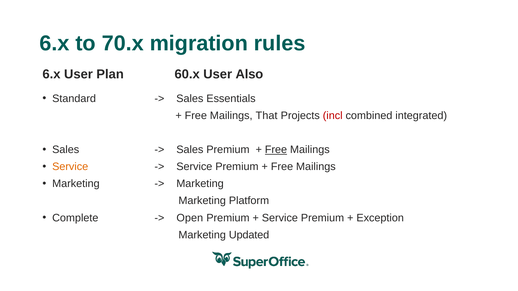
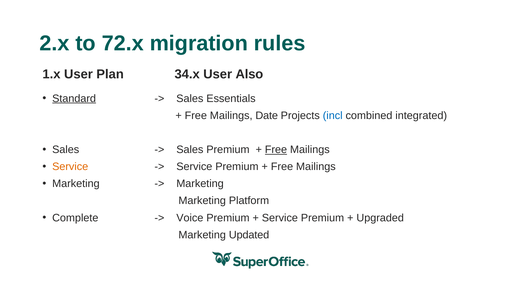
6.x at (55, 44): 6.x -> 2.x
70.x: 70.x -> 72.x
6.x at (51, 74): 6.x -> 1.x
60.x: 60.x -> 34.x
Standard underline: none -> present
That: That -> Date
incl colour: red -> blue
Open: Open -> Voice
Exception: Exception -> Upgraded
